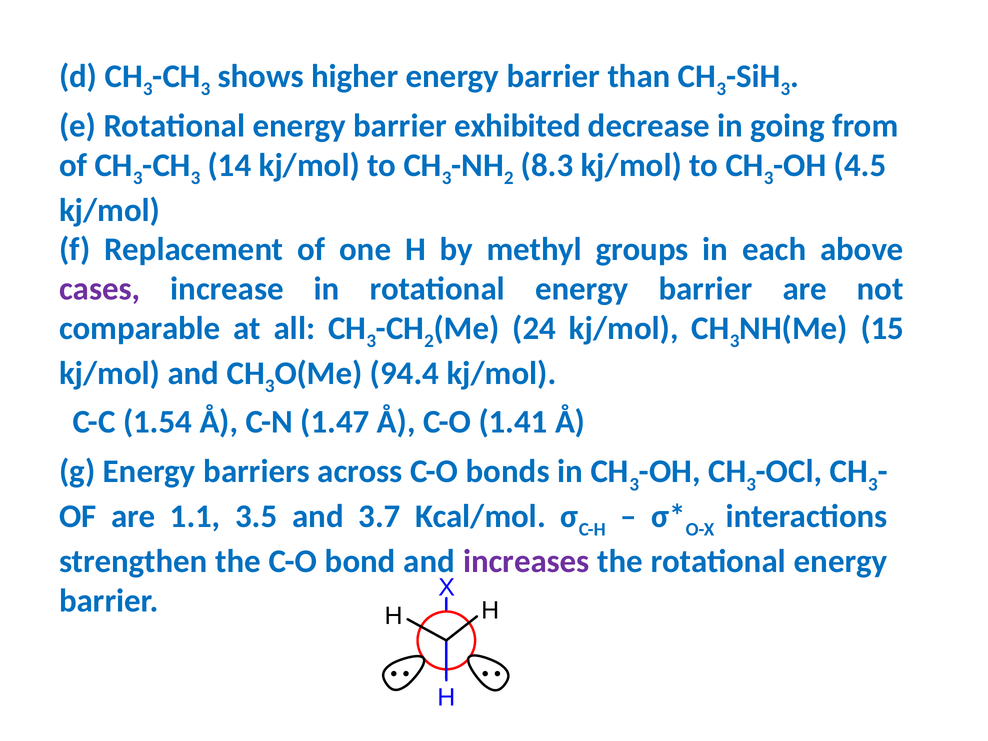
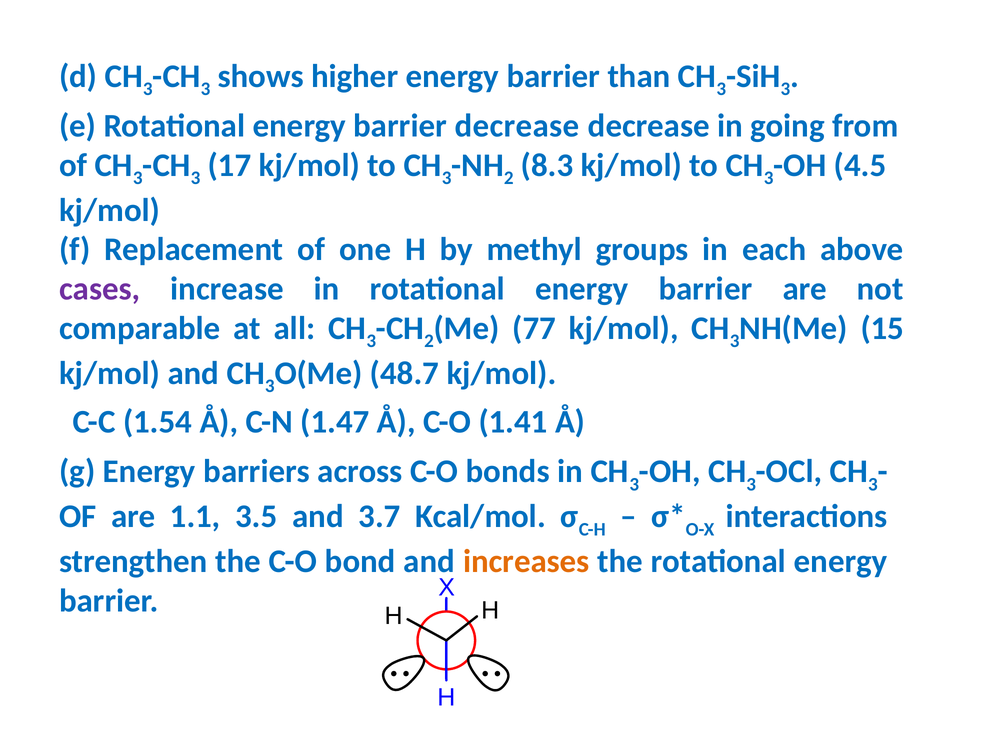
barrier exhibited: exhibited -> decrease
14: 14 -> 17
24: 24 -> 77
94.4: 94.4 -> 48.7
increases colour: purple -> orange
